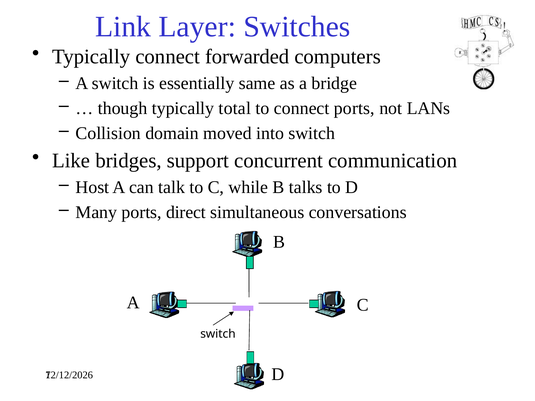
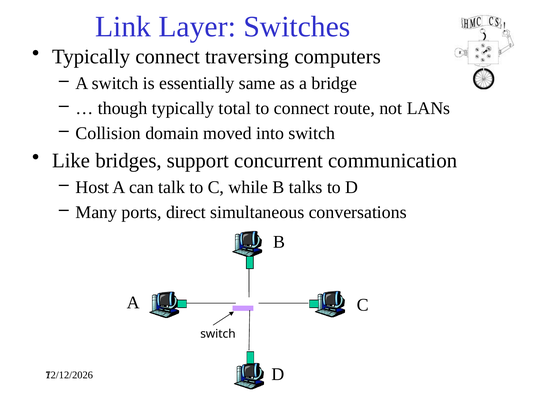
forwarded: forwarded -> traversing
connect ports: ports -> route
